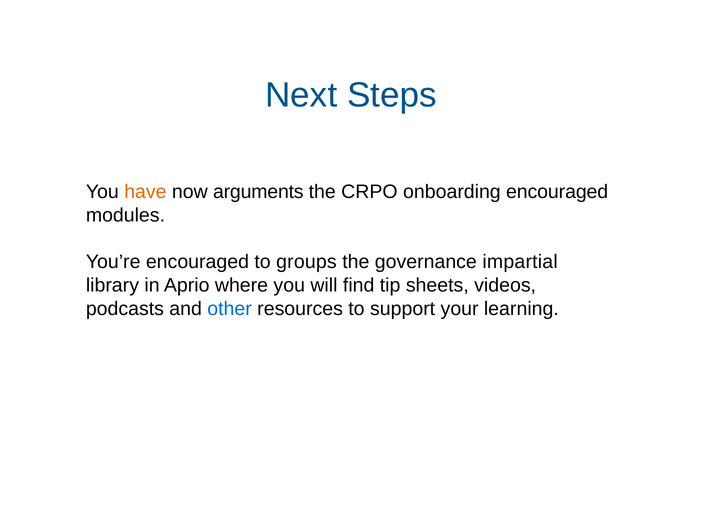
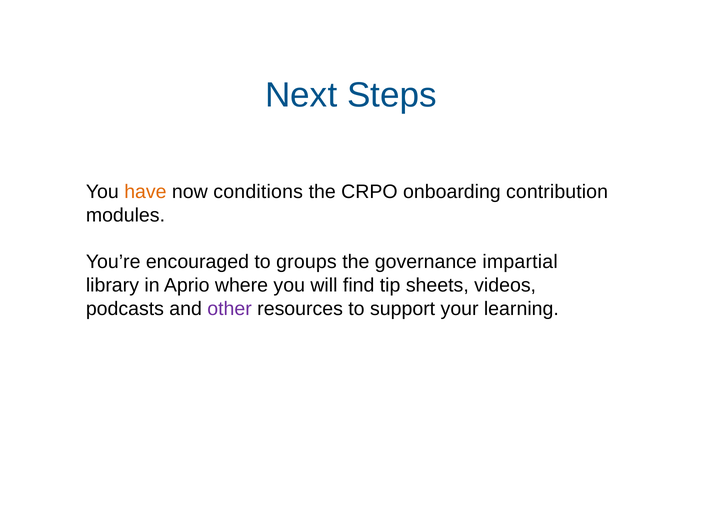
arguments: arguments -> conditions
onboarding encouraged: encouraged -> contribution
other colour: blue -> purple
